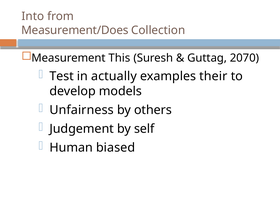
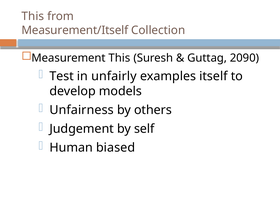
Into at (33, 16): Into -> This
Measurement/Does: Measurement/Does -> Measurement/Itself
2070: 2070 -> 2090
actually: actually -> unfairly
their: their -> itself
